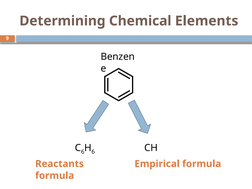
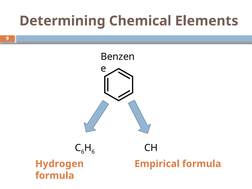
Reactants: Reactants -> Hydrogen
